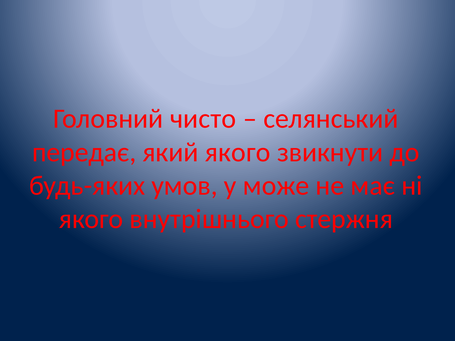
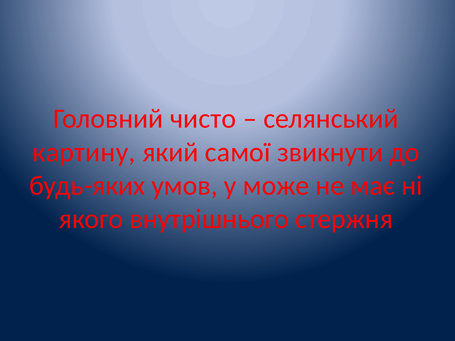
передає: передає -> картину
який якого: якого -> самої
